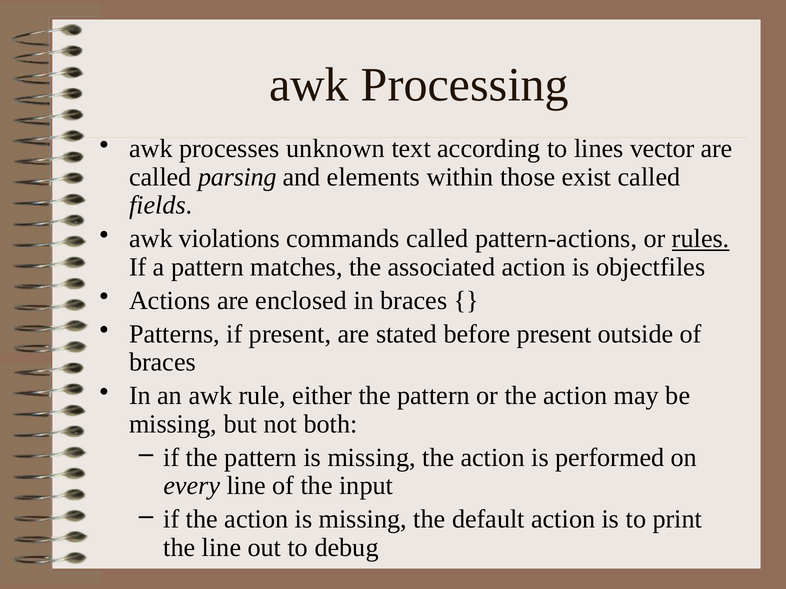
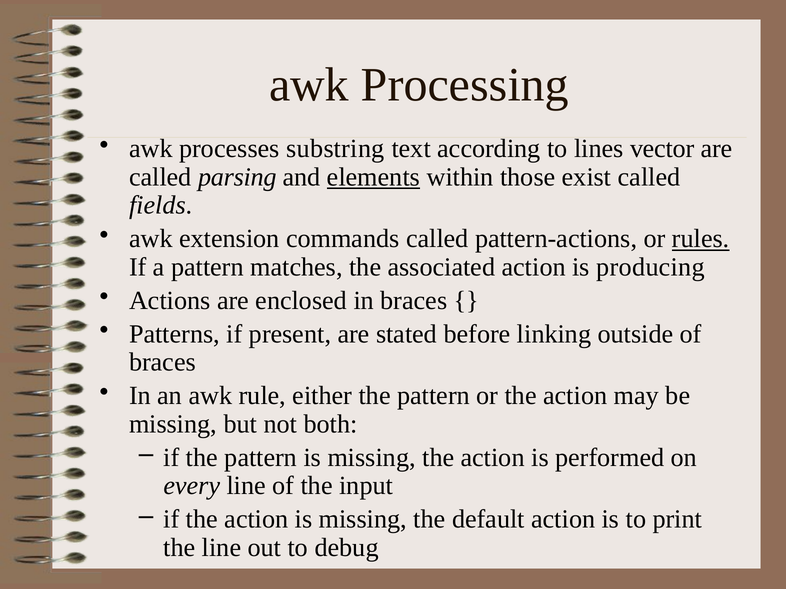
unknown: unknown -> substring
elements underline: none -> present
violations: violations -> extension
objectfiles: objectfiles -> producing
before present: present -> linking
